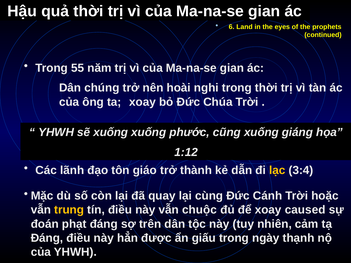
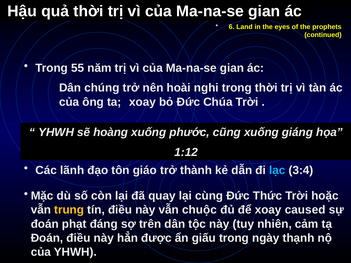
sẽ xuống: xuống -> hoàng
lạc colour: yellow -> light blue
Cánh: Cánh -> Thức
Đáng at (47, 238): Đáng -> Đoán
